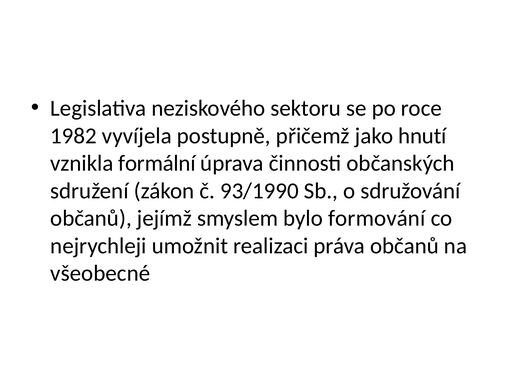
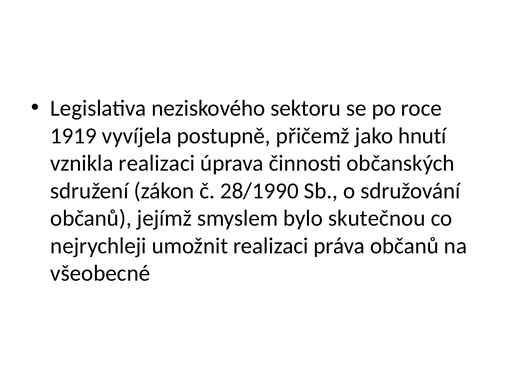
1982: 1982 -> 1919
vznikla formální: formální -> realizaci
93/1990: 93/1990 -> 28/1990
formování: formování -> skutečnou
